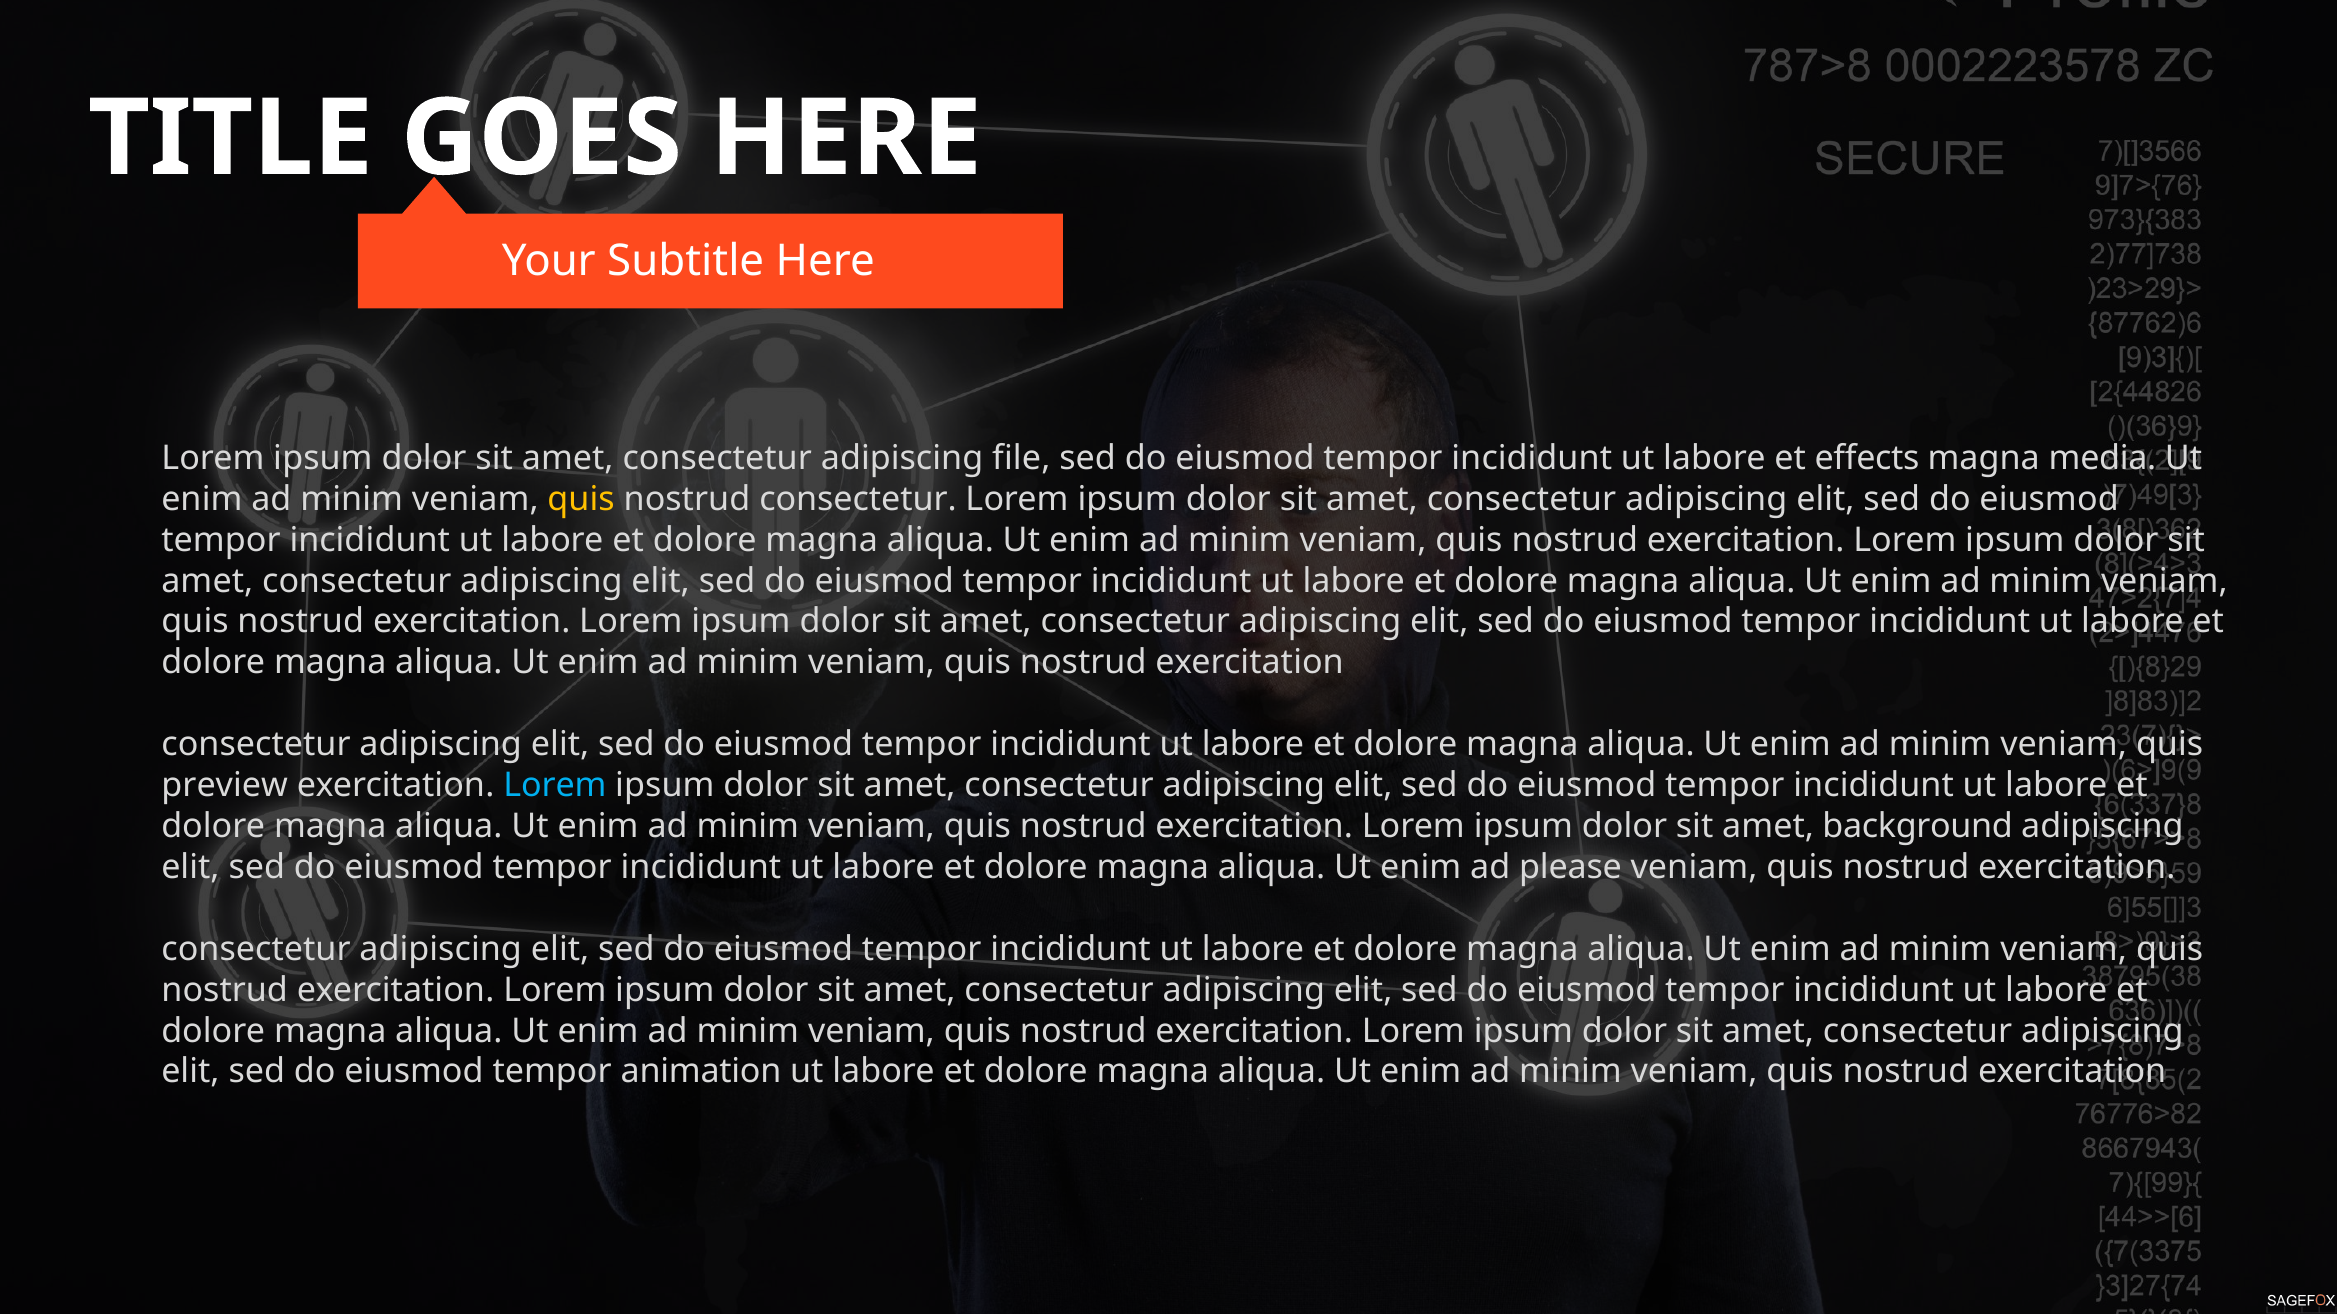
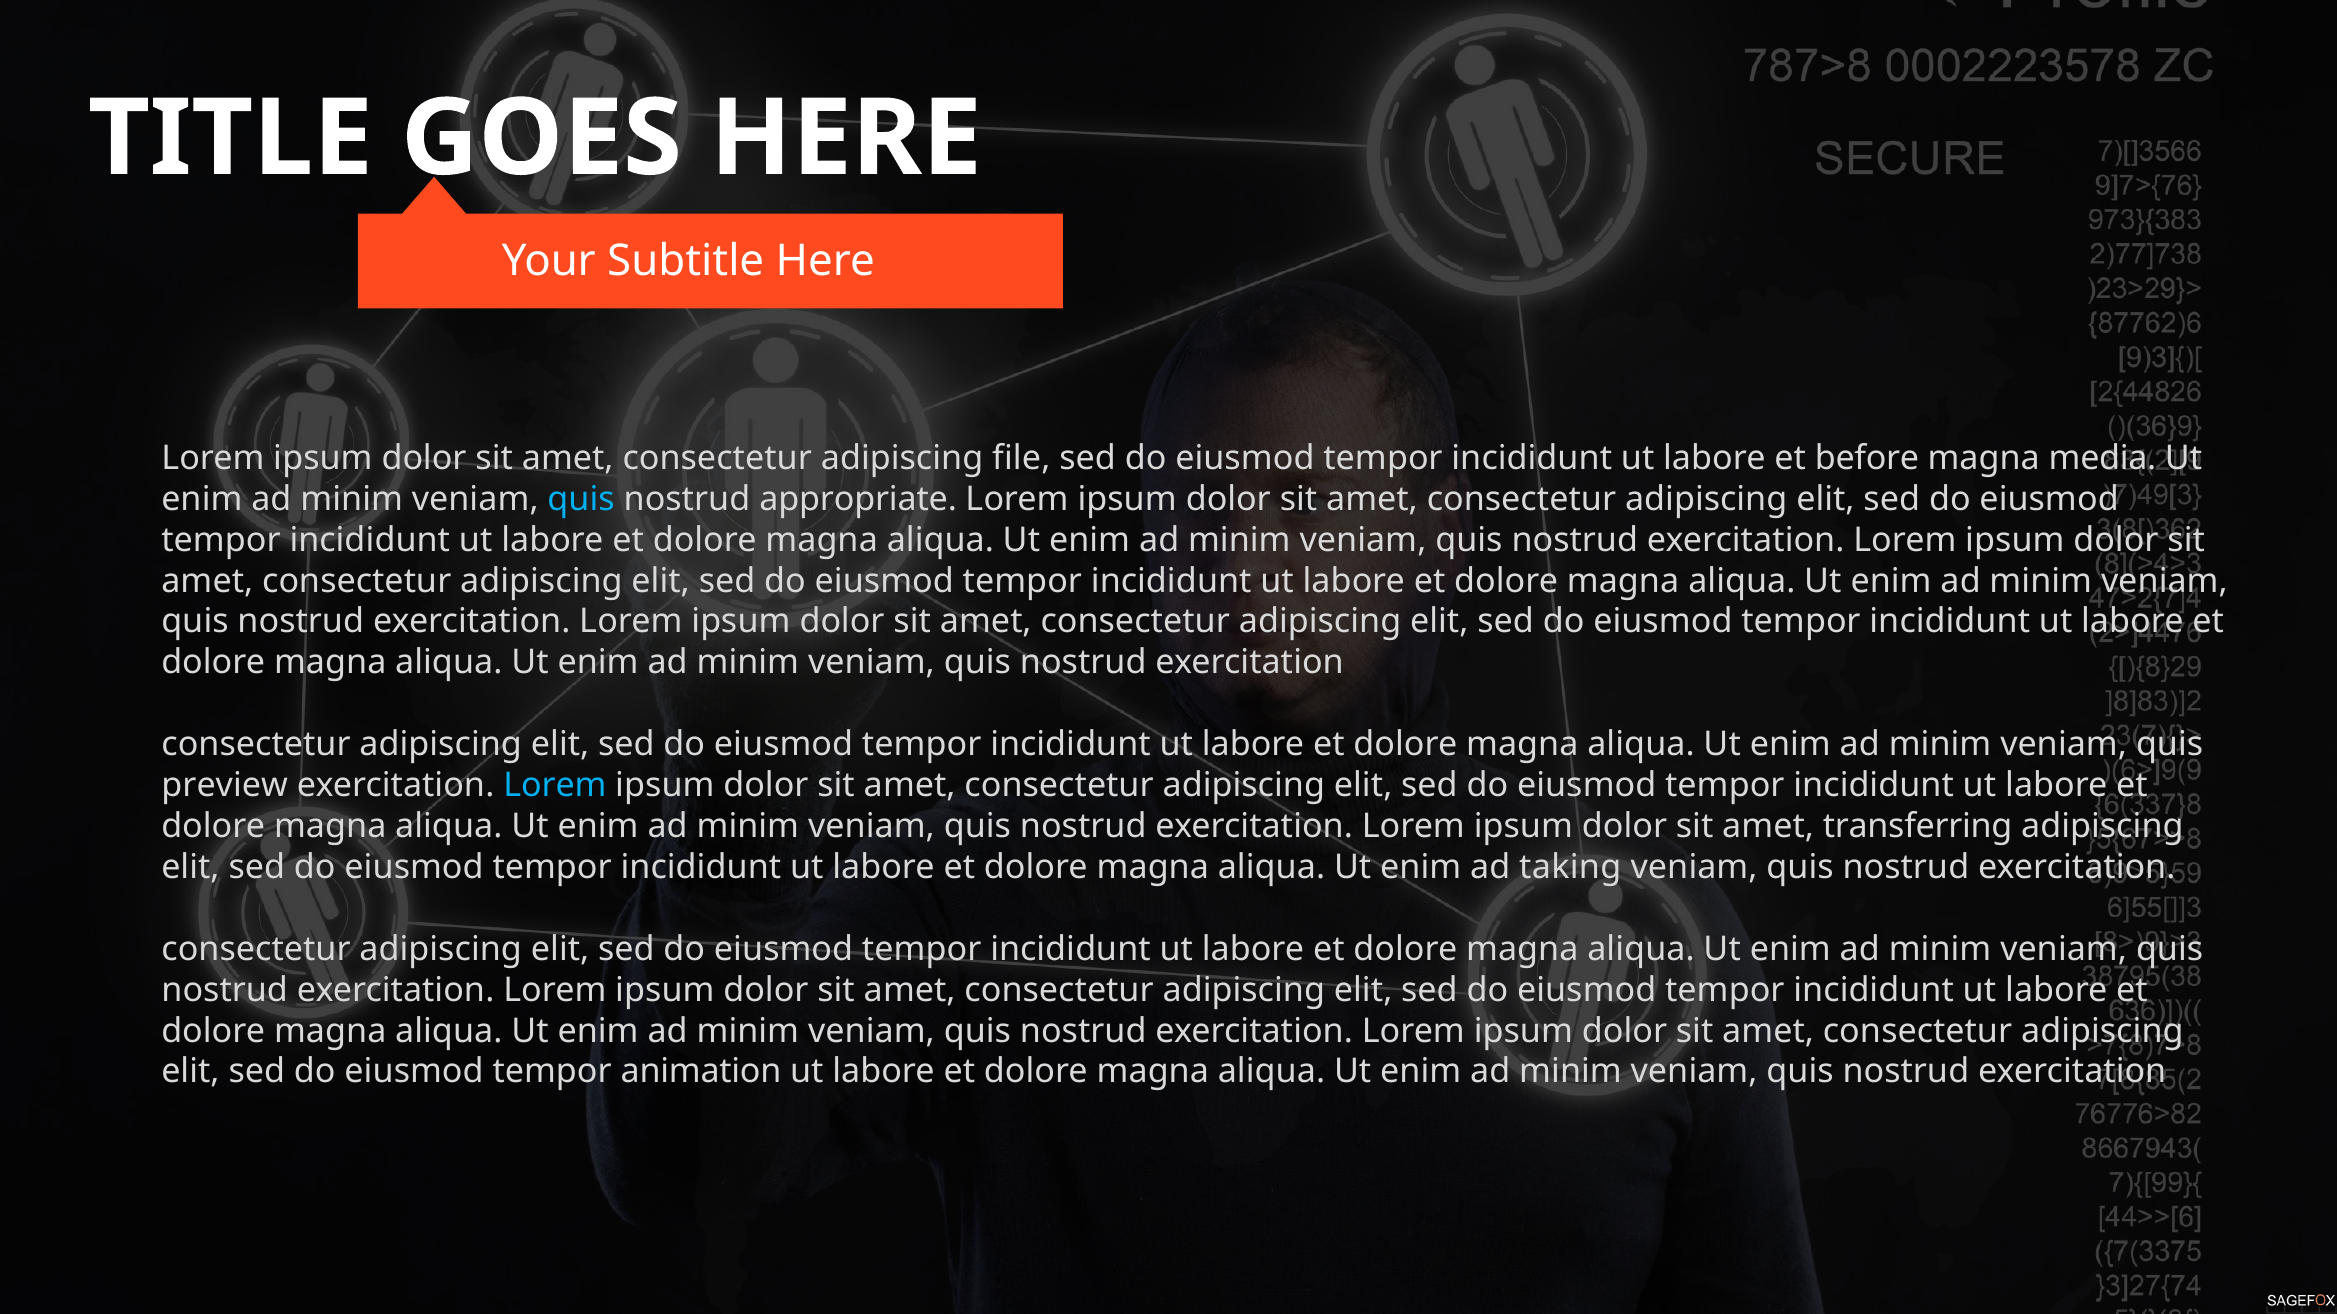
effects: effects -> before
quis at (581, 499) colour: yellow -> light blue
nostrud consectetur: consectetur -> appropriate
background: background -> transferring
please: please -> taking
